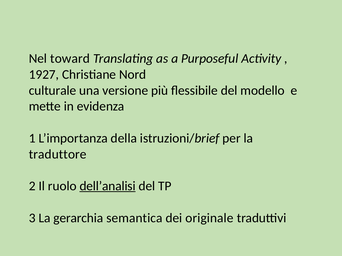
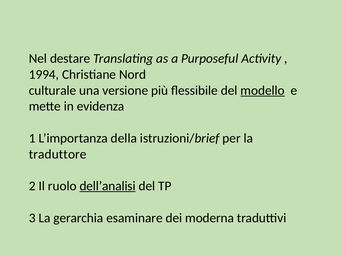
toward: toward -> destare
1927: 1927 -> 1994
modello underline: none -> present
semantica: semantica -> esaminare
originale: originale -> moderna
